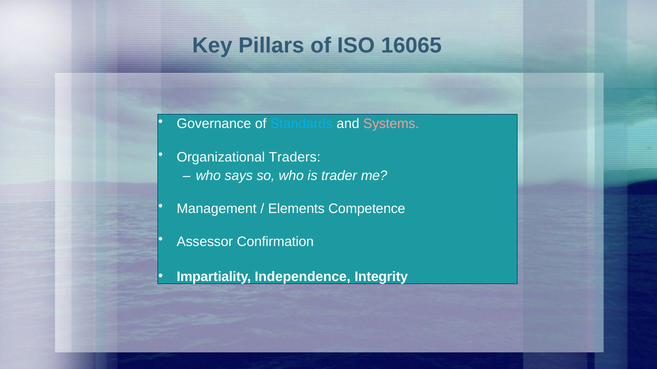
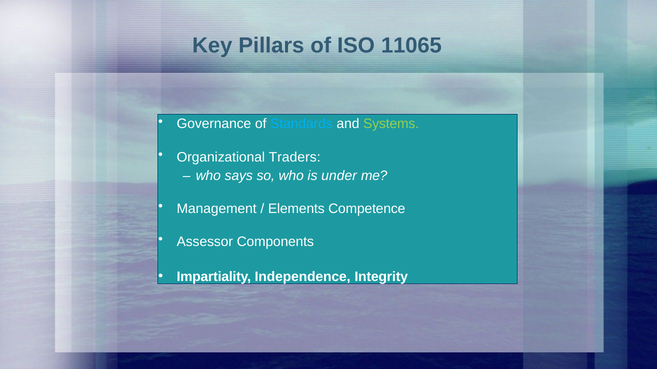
16065: 16065 -> 11065
Systems colour: pink -> light green
trader: trader -> under
Confirmation: Confirmation -> Components
